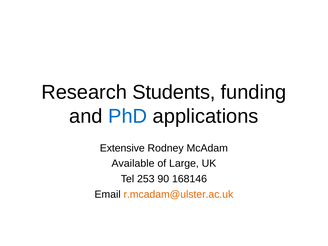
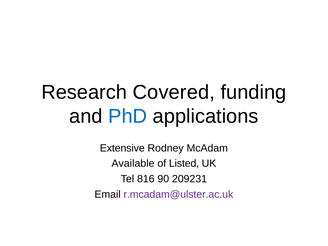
Students: Students -> Covered
Large: Large -> Listed
253: 253 -> 816
168146: 168146 -> 209231
r.mcadam@ulster.ac.uk colour: orange -> purple
